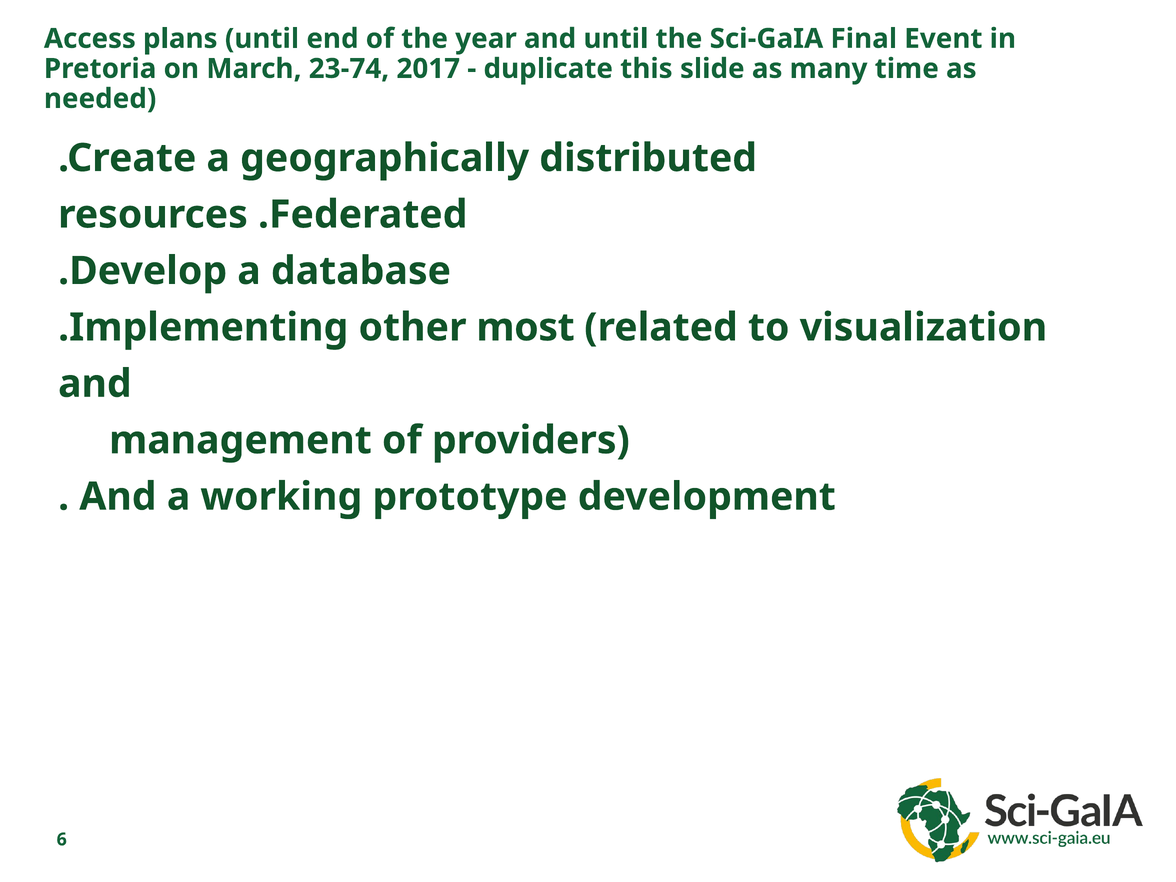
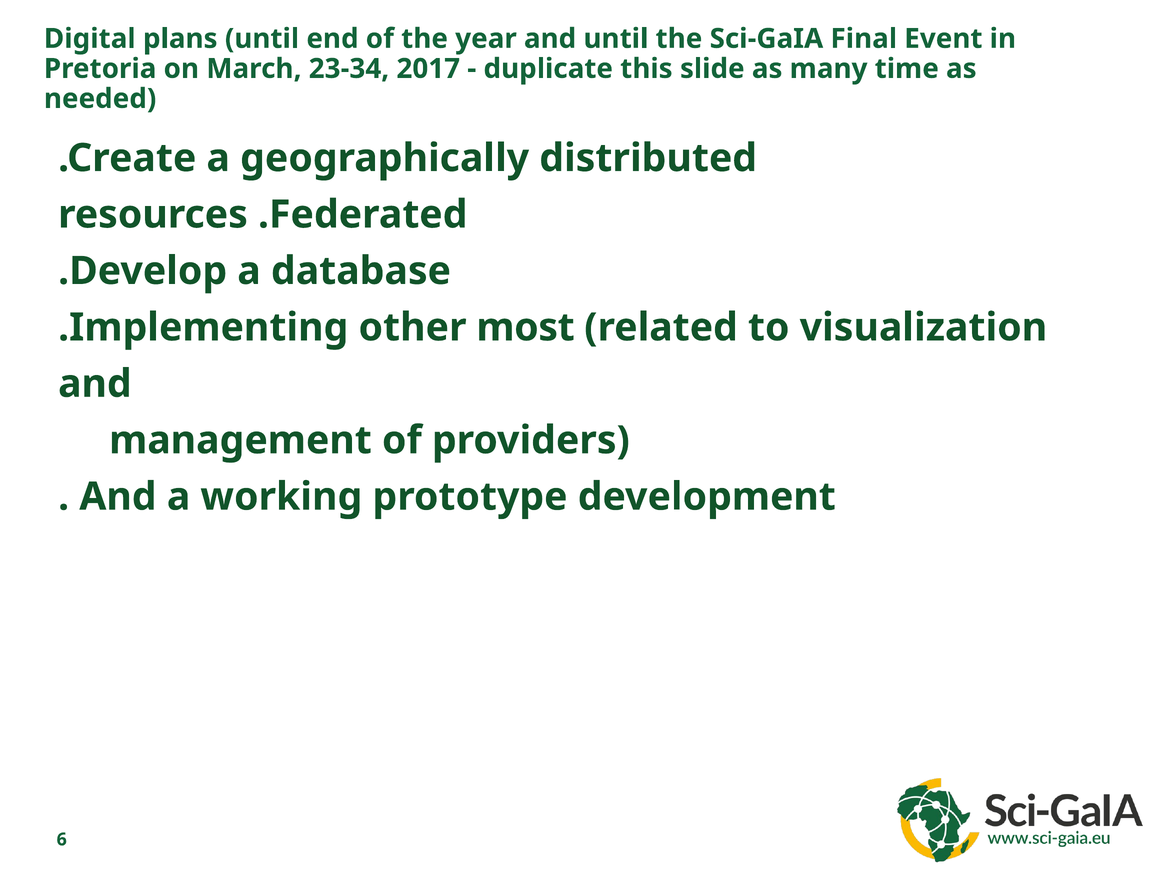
Access: Access -> Digital
23-74: 23-74 -> 23-34
